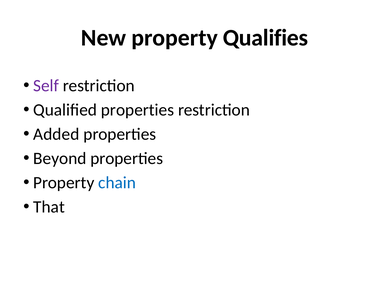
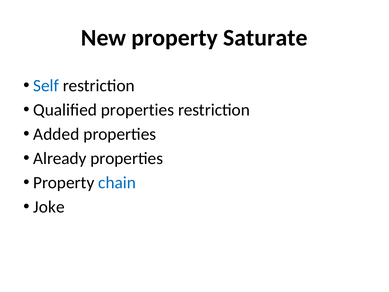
Qualifies: Qualifies -> Saturate
Self colour: purple -> blue
Beyond: Beyond -> Already
That: That -> Joke
